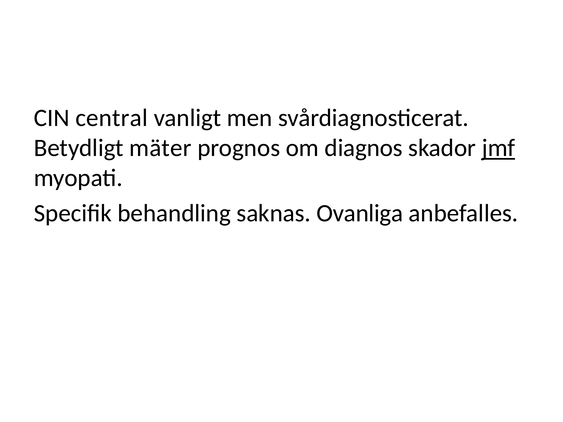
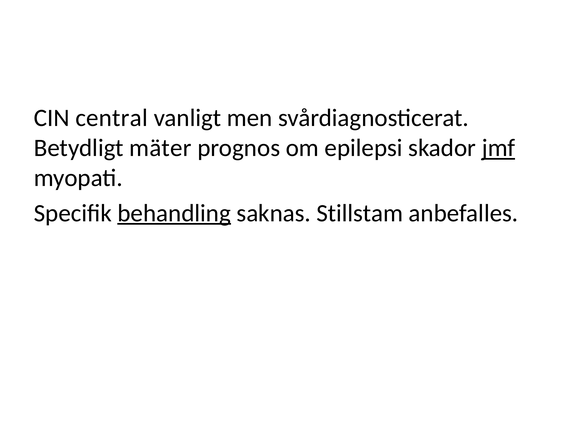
diagnos: diagnos -> epilepsi
behandling underline: none -> present
Ovanliga: Ovanliga -> Stillstam
